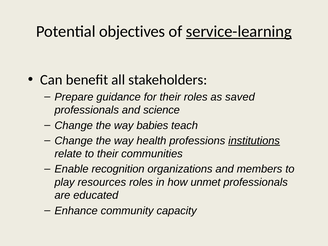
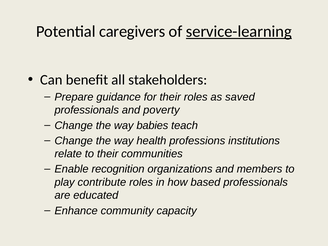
objectives: objectives -> caregivers
science: science -> poverty
institutions underline: present -> none
resources: resources -> contribute
unmet: unmet -> based
